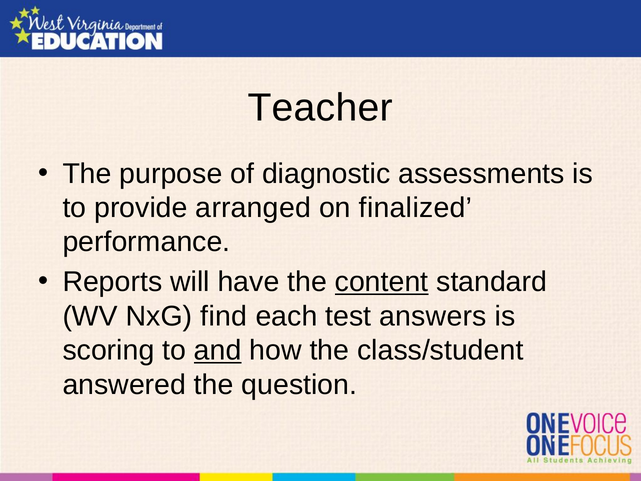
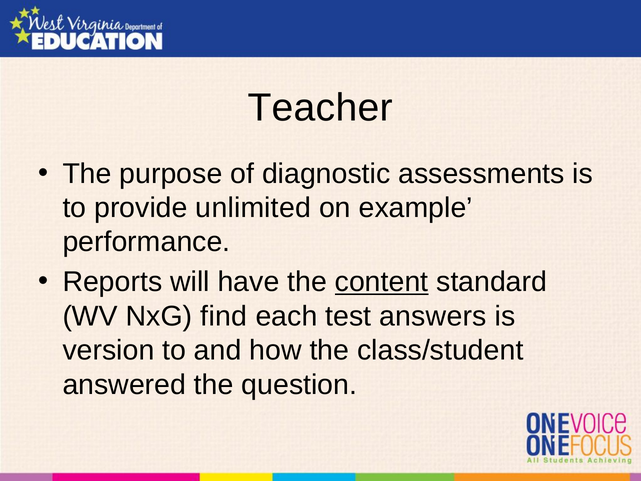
arranged: arranged -> unlimited
finalized: finalized -> example
scoring: scoring -> version
and underline: present -> none
